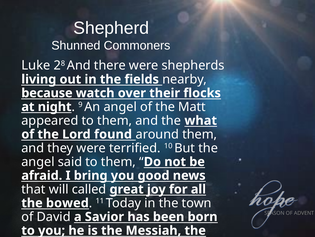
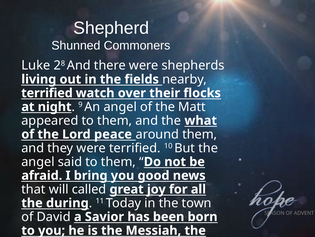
because at (47, 93): because -> terrified
found: found -> peace
bowed: bowed -> during
